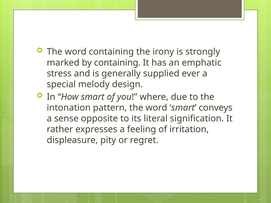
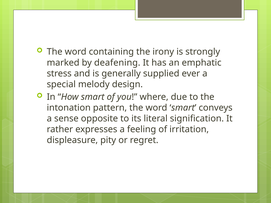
by containing: containing -> deafening
